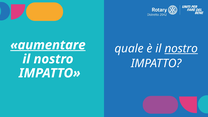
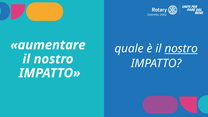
aumentare underline: present -> none
